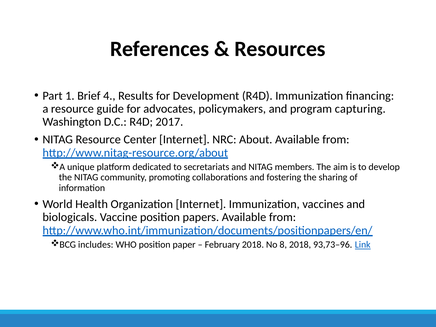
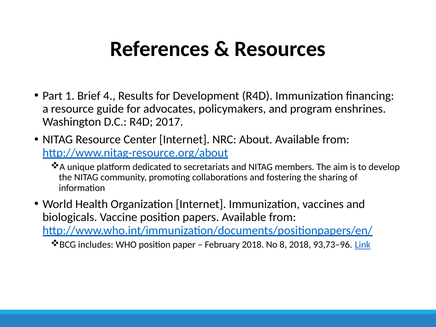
capturing: capturing -> enshrines
